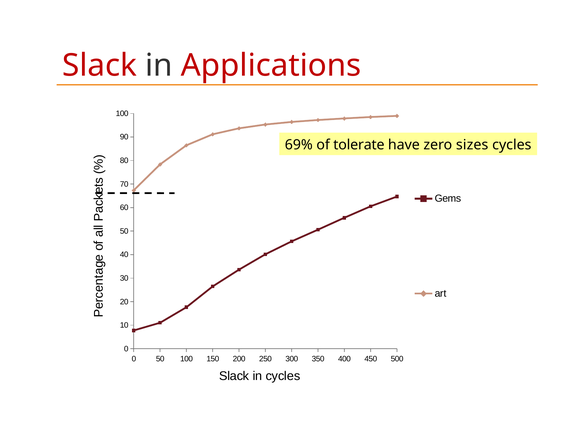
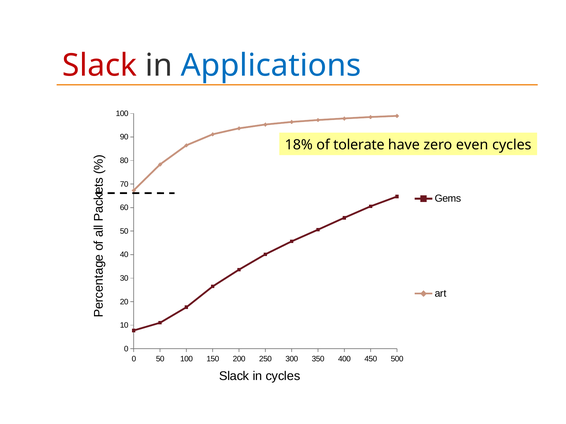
Applications colour: red -> blue
69%: 69% -> 18%
sizes: sizes -> even
